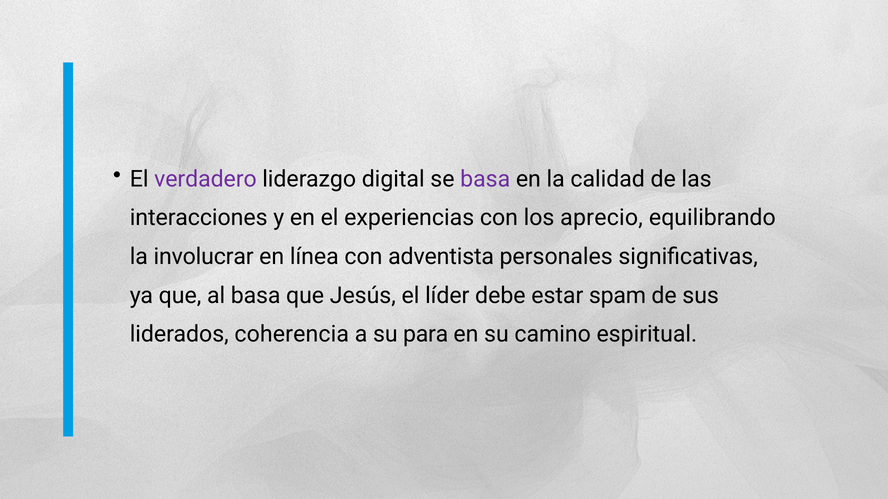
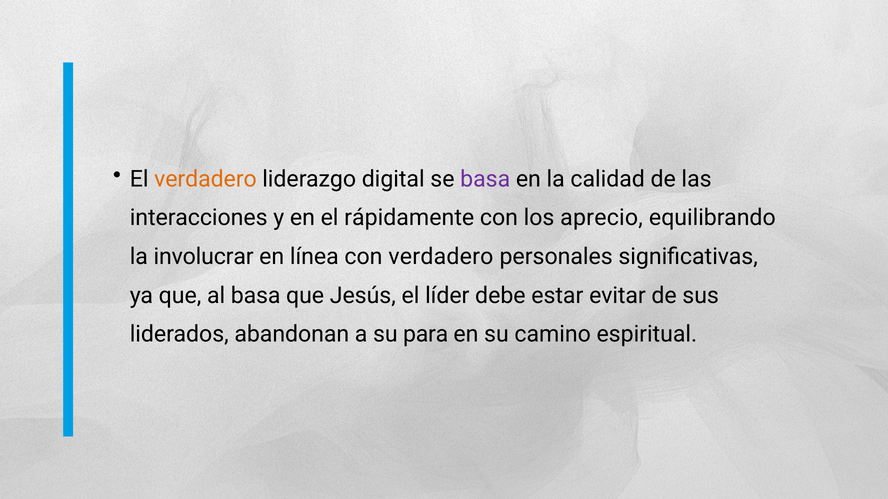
verdadero at (205, 179) colour: purple -> orange
experiencias: experiencias -> rápidamente
con adventista: adventista -> verdadero
spam: spam -> evitar
coherencia: coherencia -> abandonan
